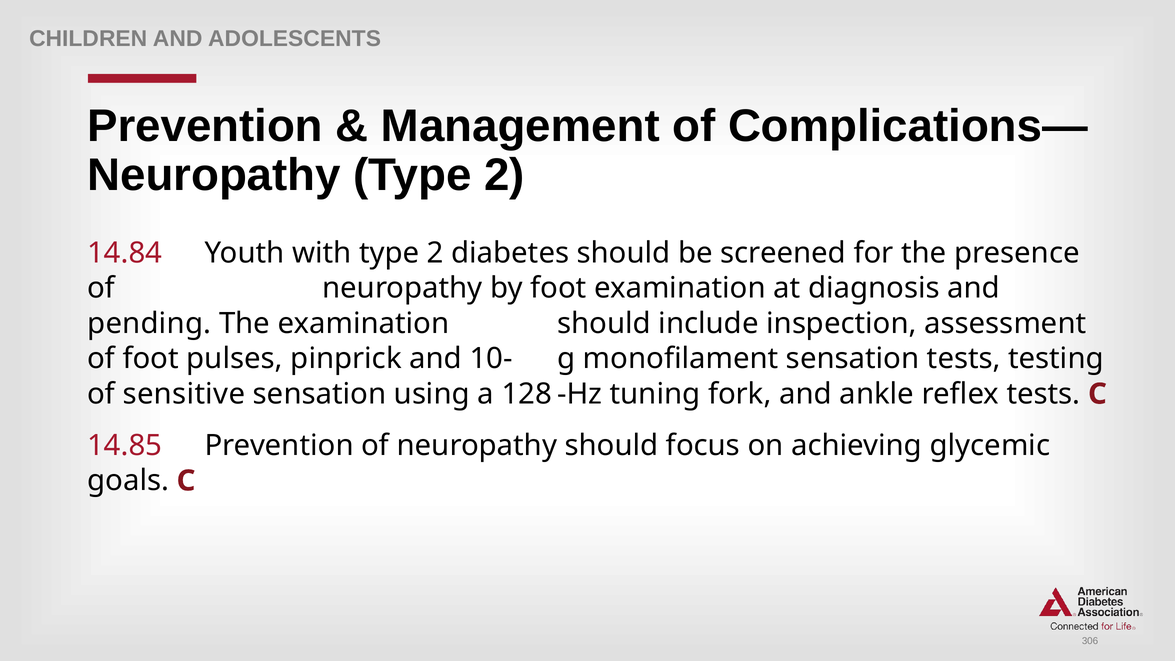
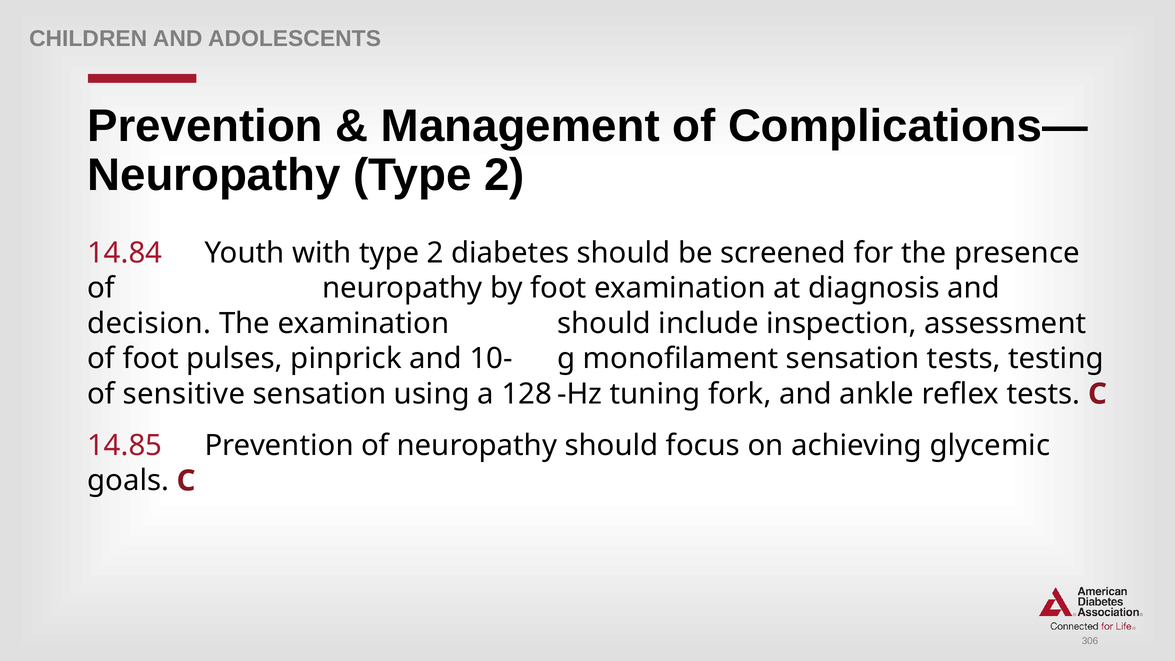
pending: pending -> decision
